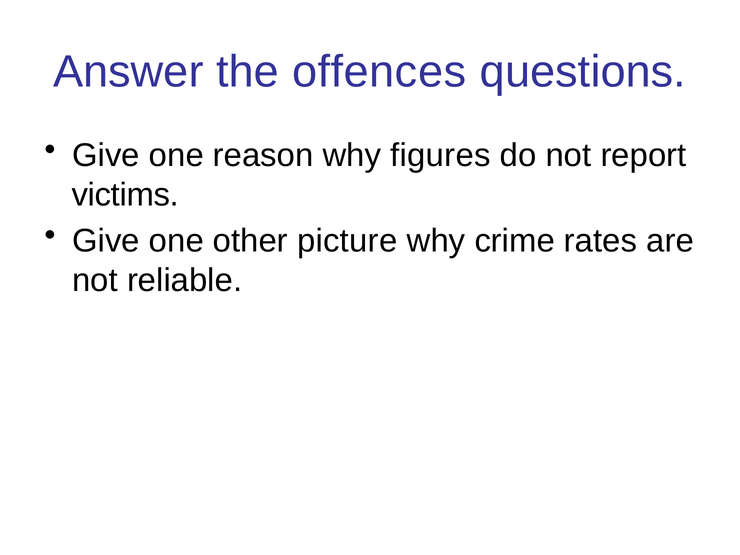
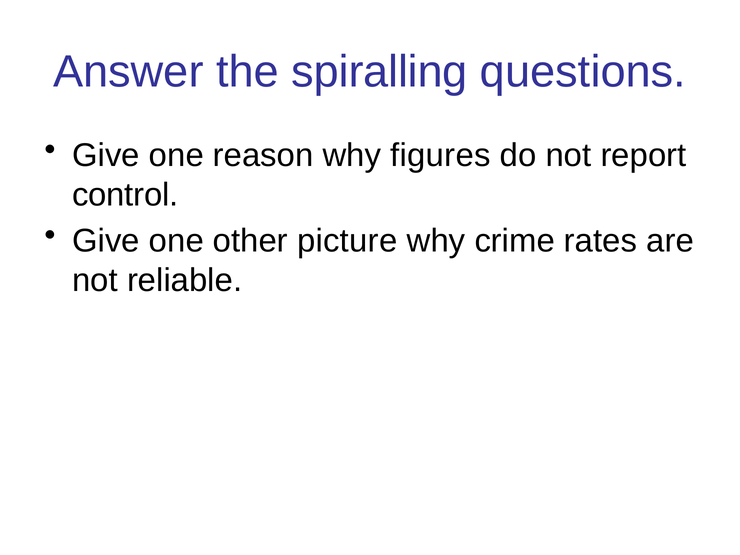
offences: offences -> spiralling
victims: victims -> control
